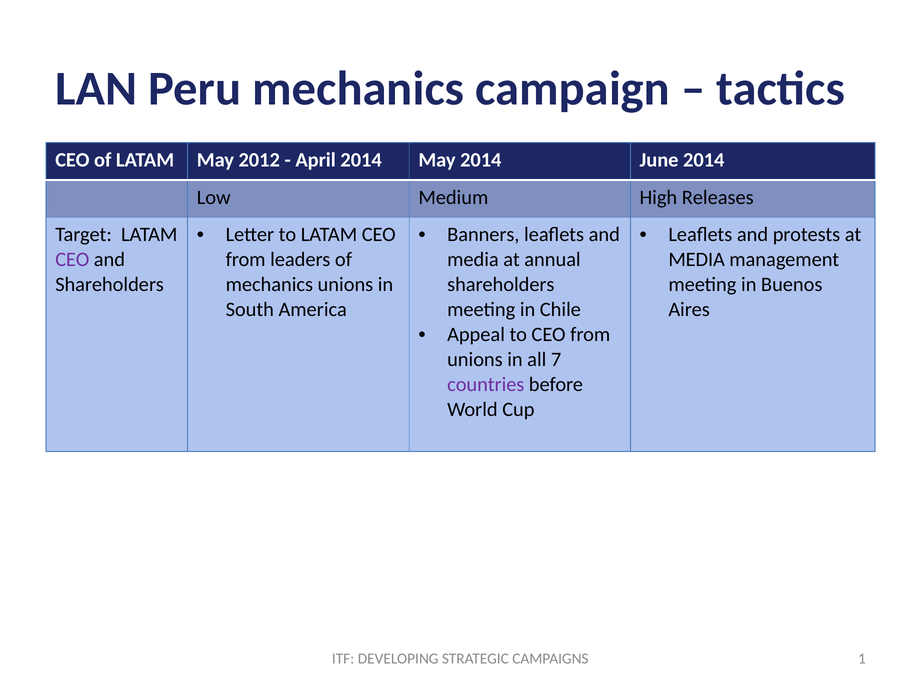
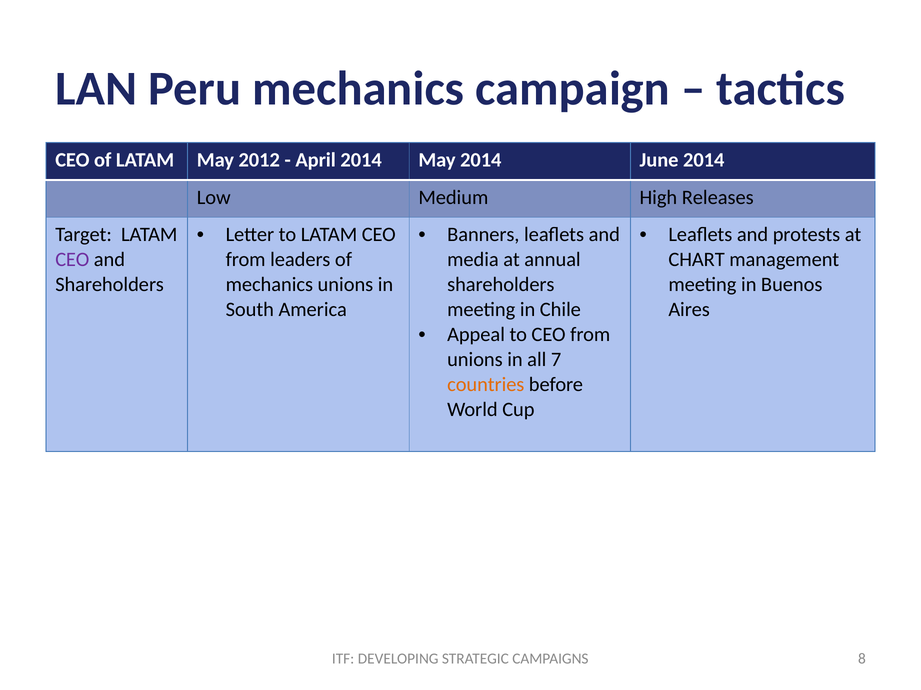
MEDIA at (697, 260): MEDIA -> CHART
countries colour: purple -> orange
1: 1 -> 8
